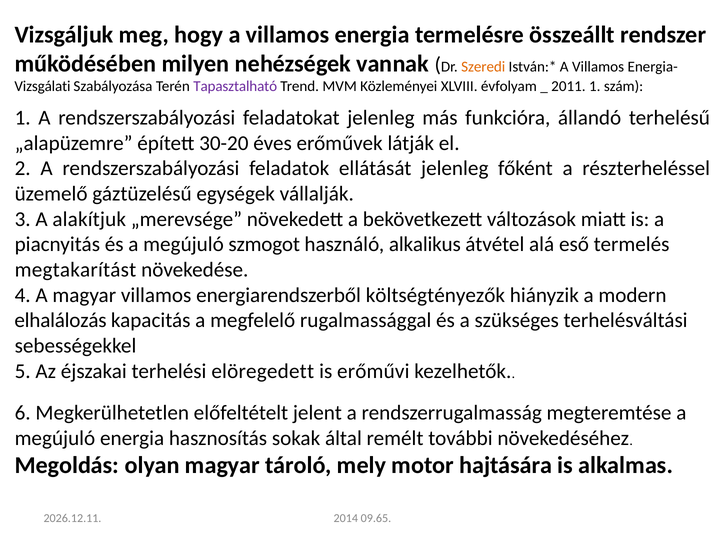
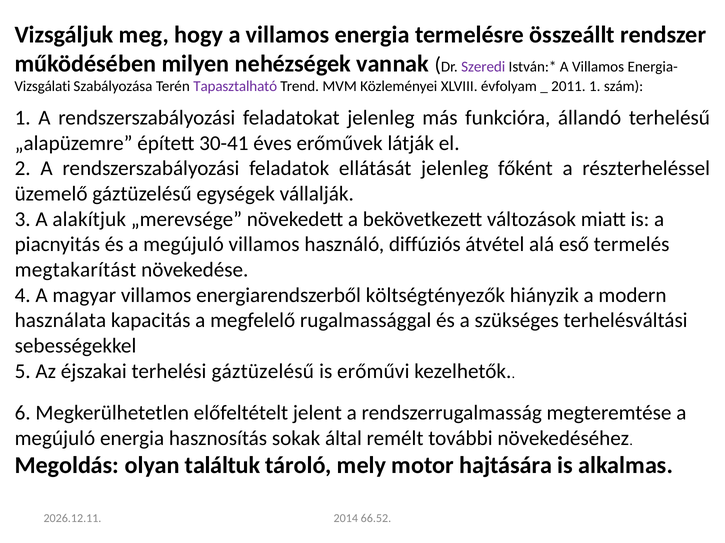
Szeredi colour: orange -> purple
30-20: 30-20 -> 30-41
megújuló szmogot: szmogot -> villamos
alkalikus: alkalikus -> diffúziós
elhalálozás: elhalálozás -> használata
terhelési elöregedett: elöregedett -> gáztüzelésű
olyan magyar: magyar -> találtuk
09.65: 09.65 -> 66.52
